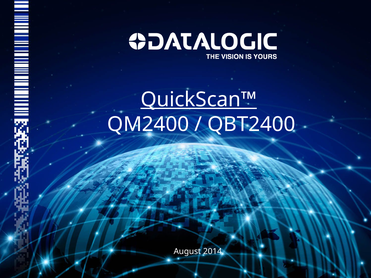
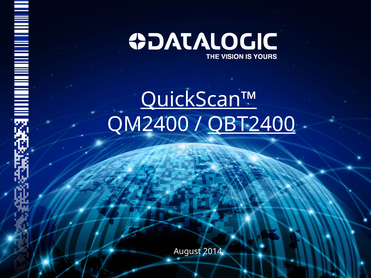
QBT2400 underline: none -> present
